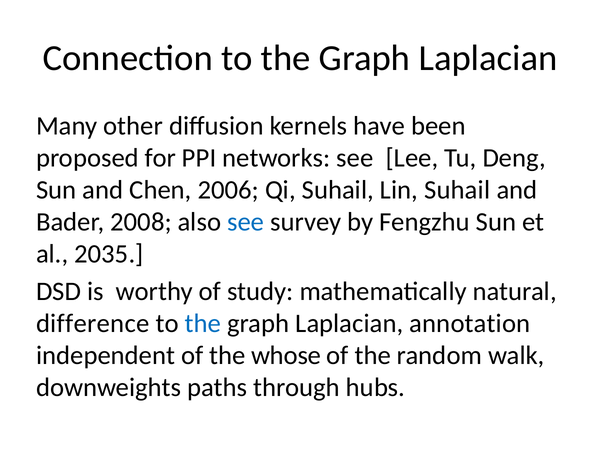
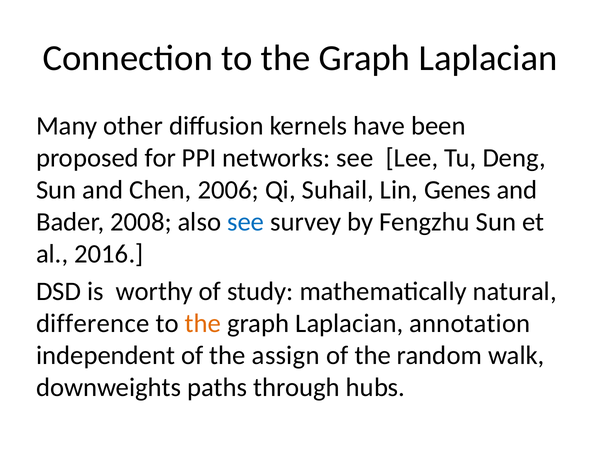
Lin Suhail: Suhail -> Genes
2035: 2035 -> 2016
the at (203, 324) colour: blue -> orange
whose: whose -> assign
